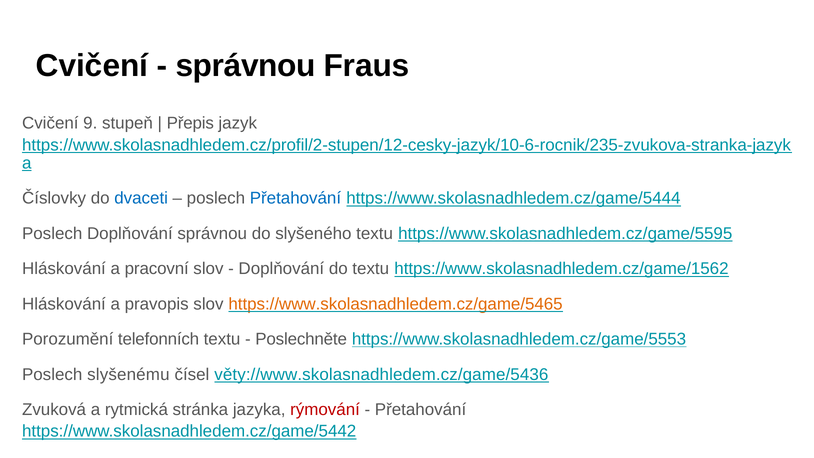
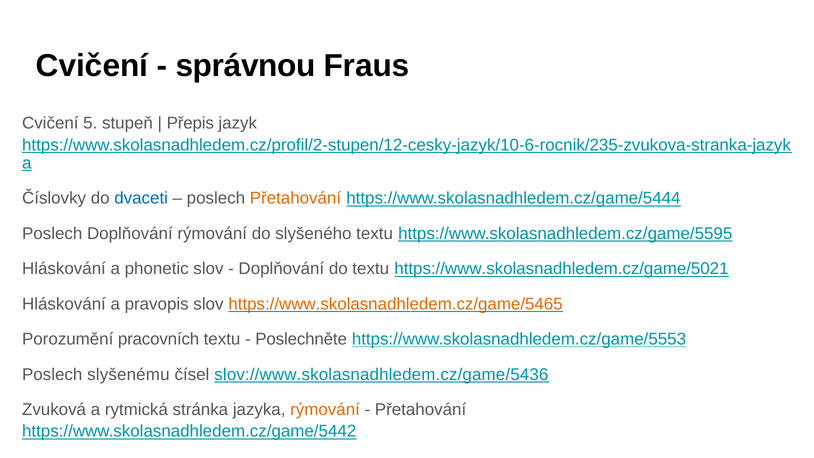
9: 9 -> 5
Přetahování at (295, 198) colour: blue -> orange
Doplňování správnou: správnou -> rýmování
pracovní: pracovní -> phonetic
https://www.skolasnadhledem.cz/game/1562: https://www.skolasnadhledem.cz/game/1562 -> https://www.skolasnadhledem.cz/game/5021
telefonních: telefonních -> pracovních
věty://www.skolasnadhledem.cz/game/5436: věty://www.skolasnadhledem.cz/game/5436 -> slov://www.skolasnadhledem.cz/game/5436
rýmování at (325, 410) colour: red -> orange
